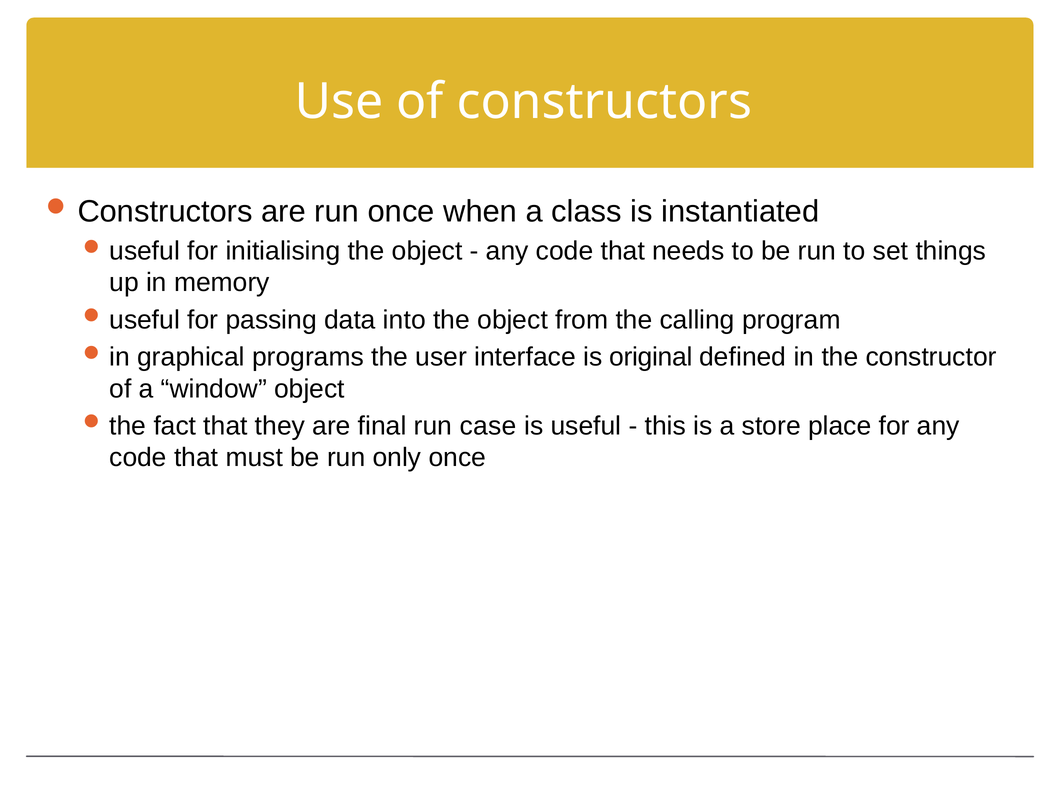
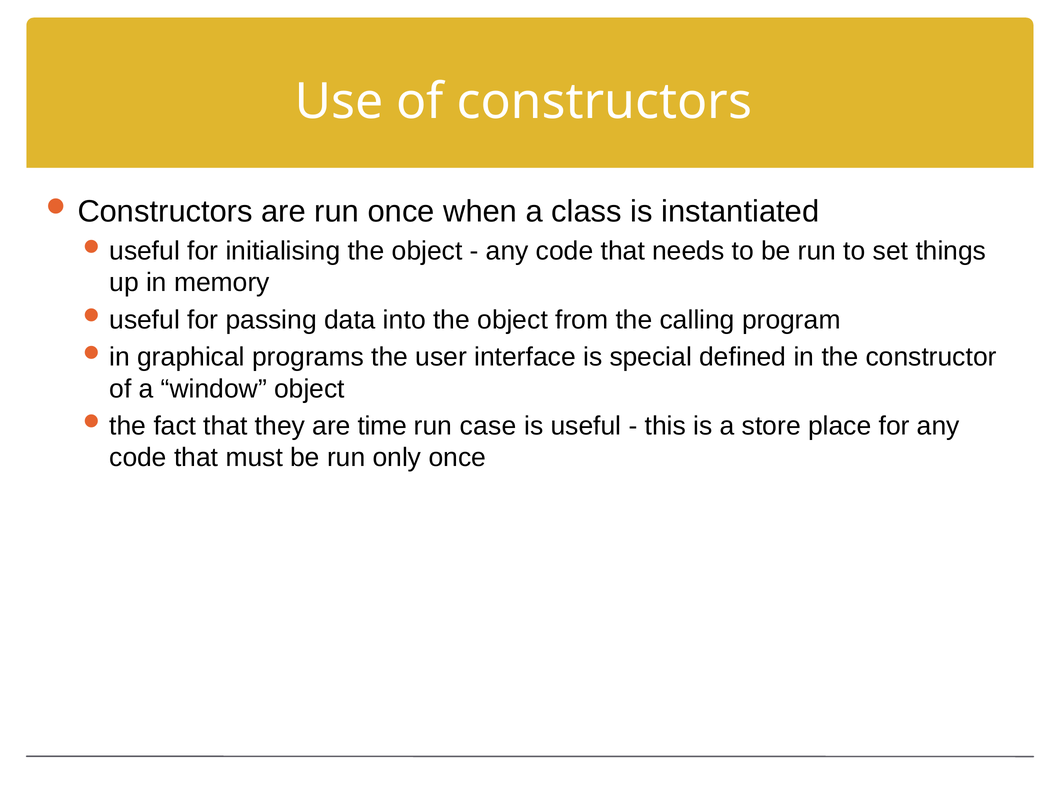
original: original -> special
final: final -> time
